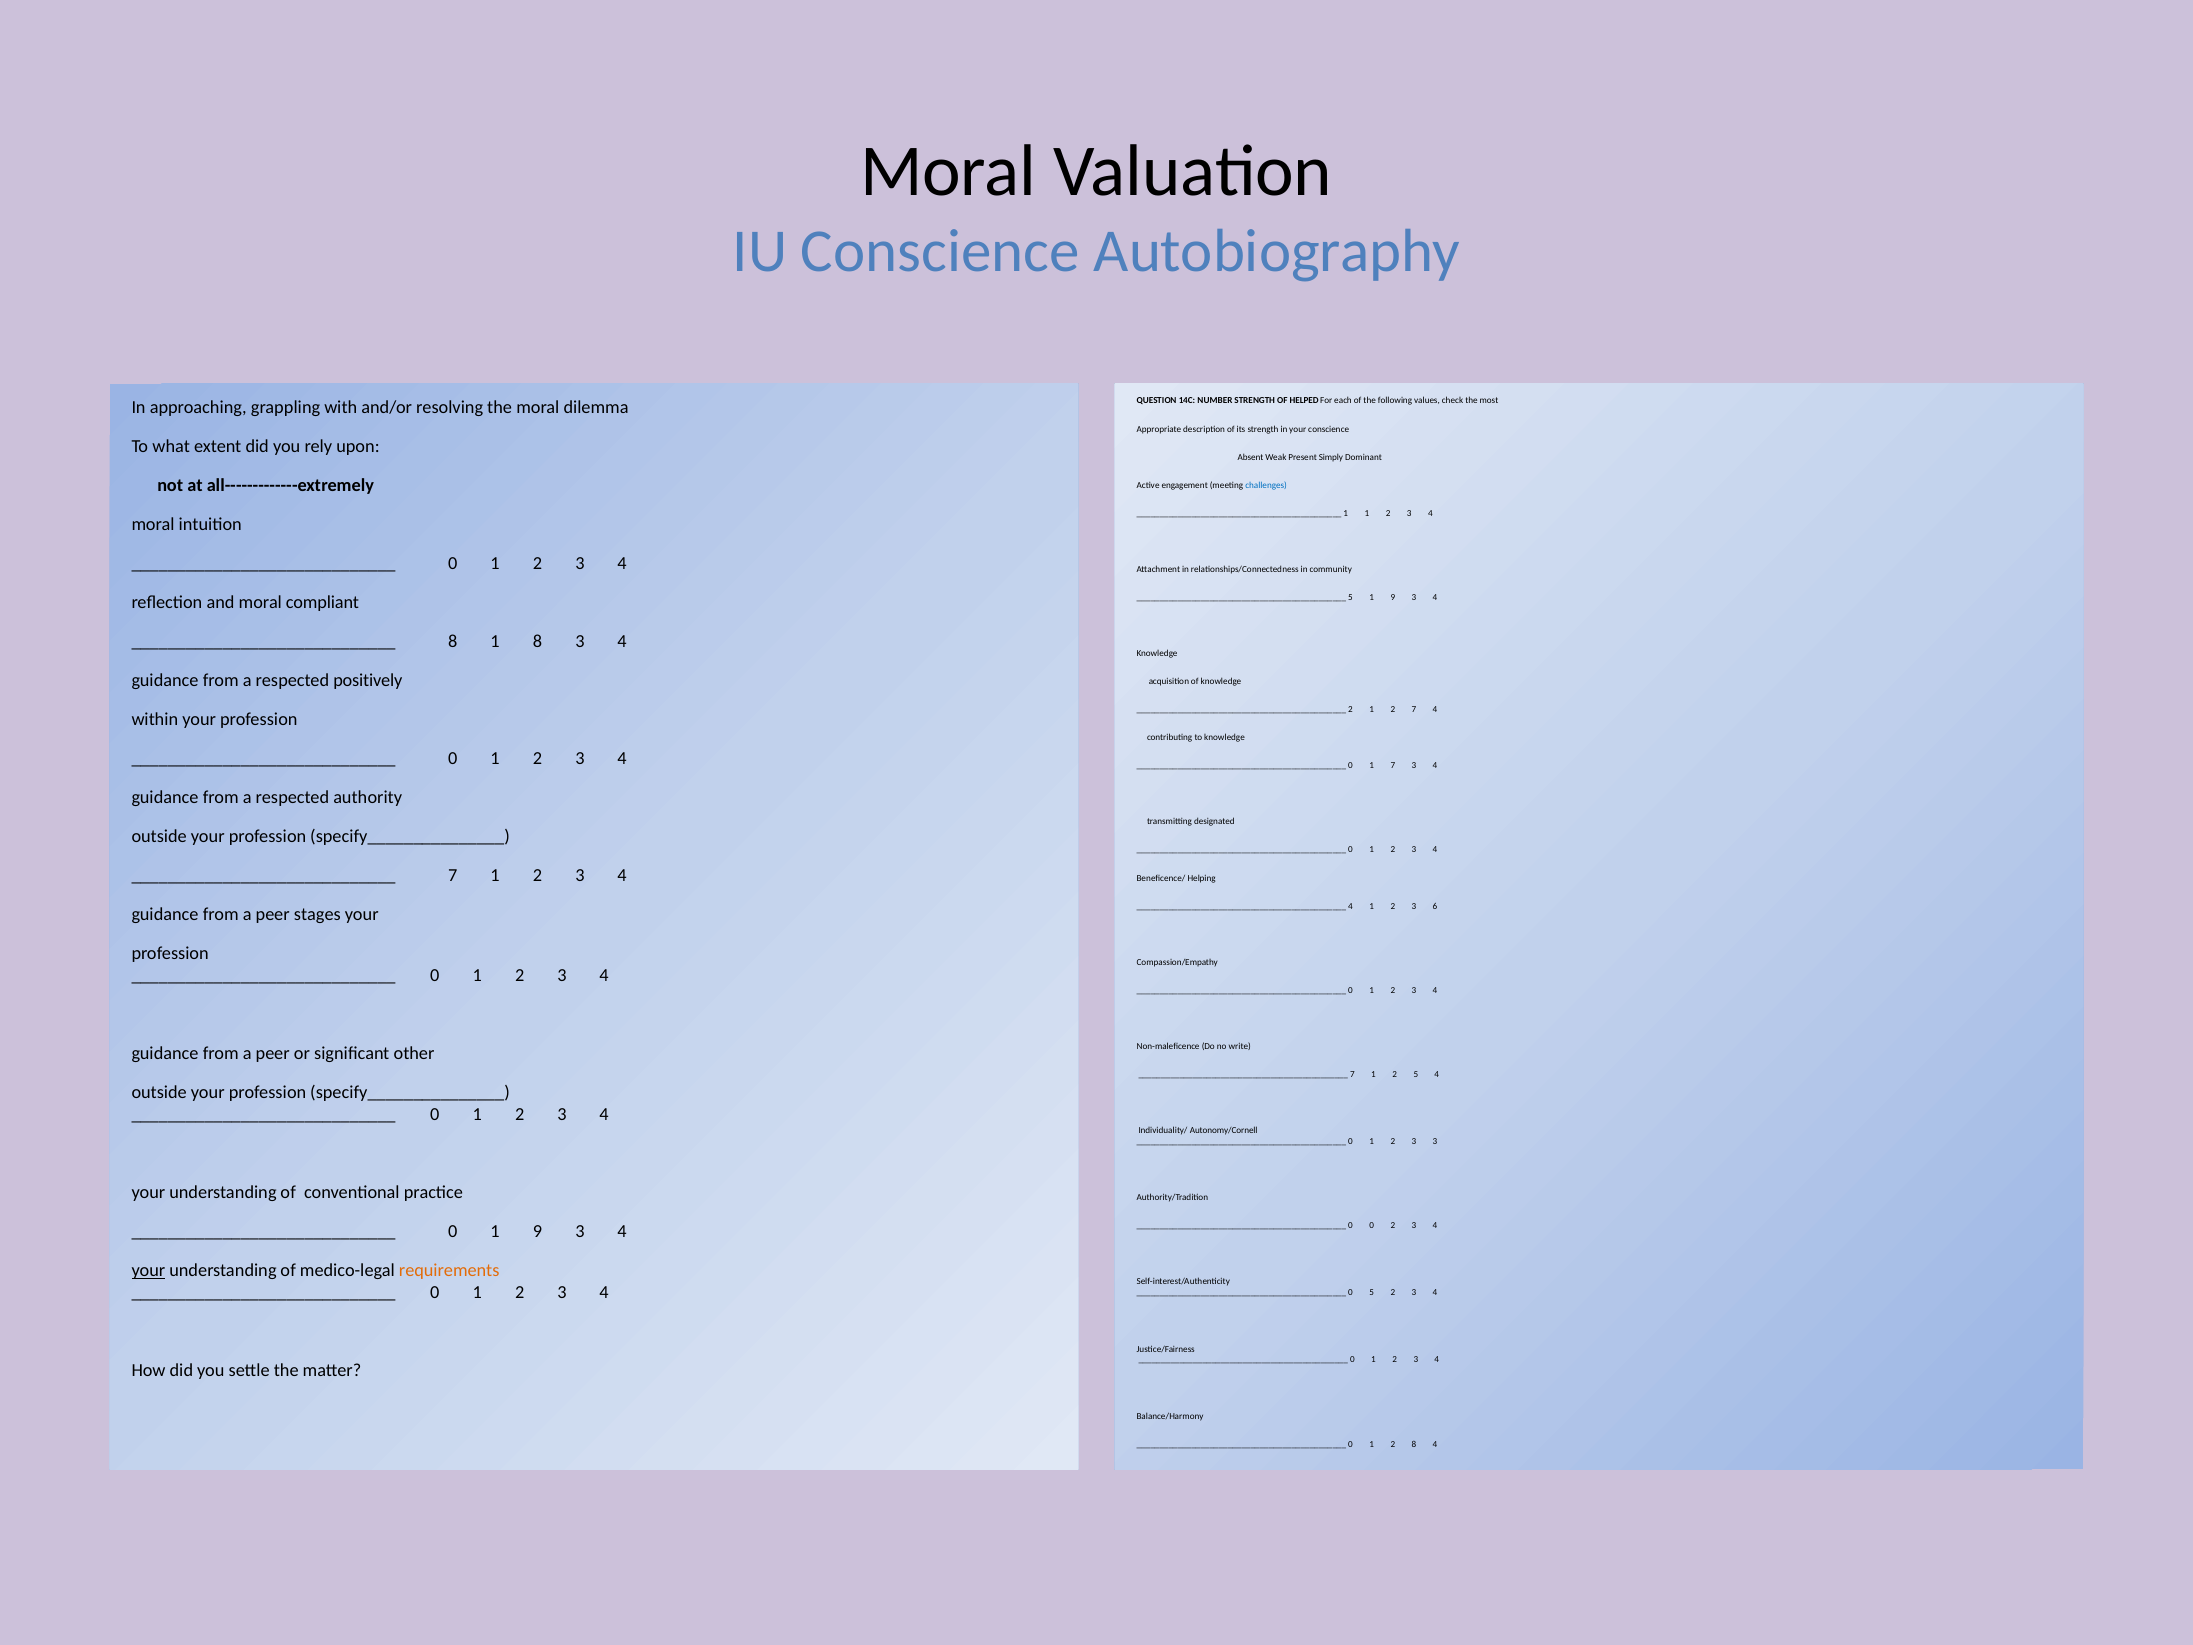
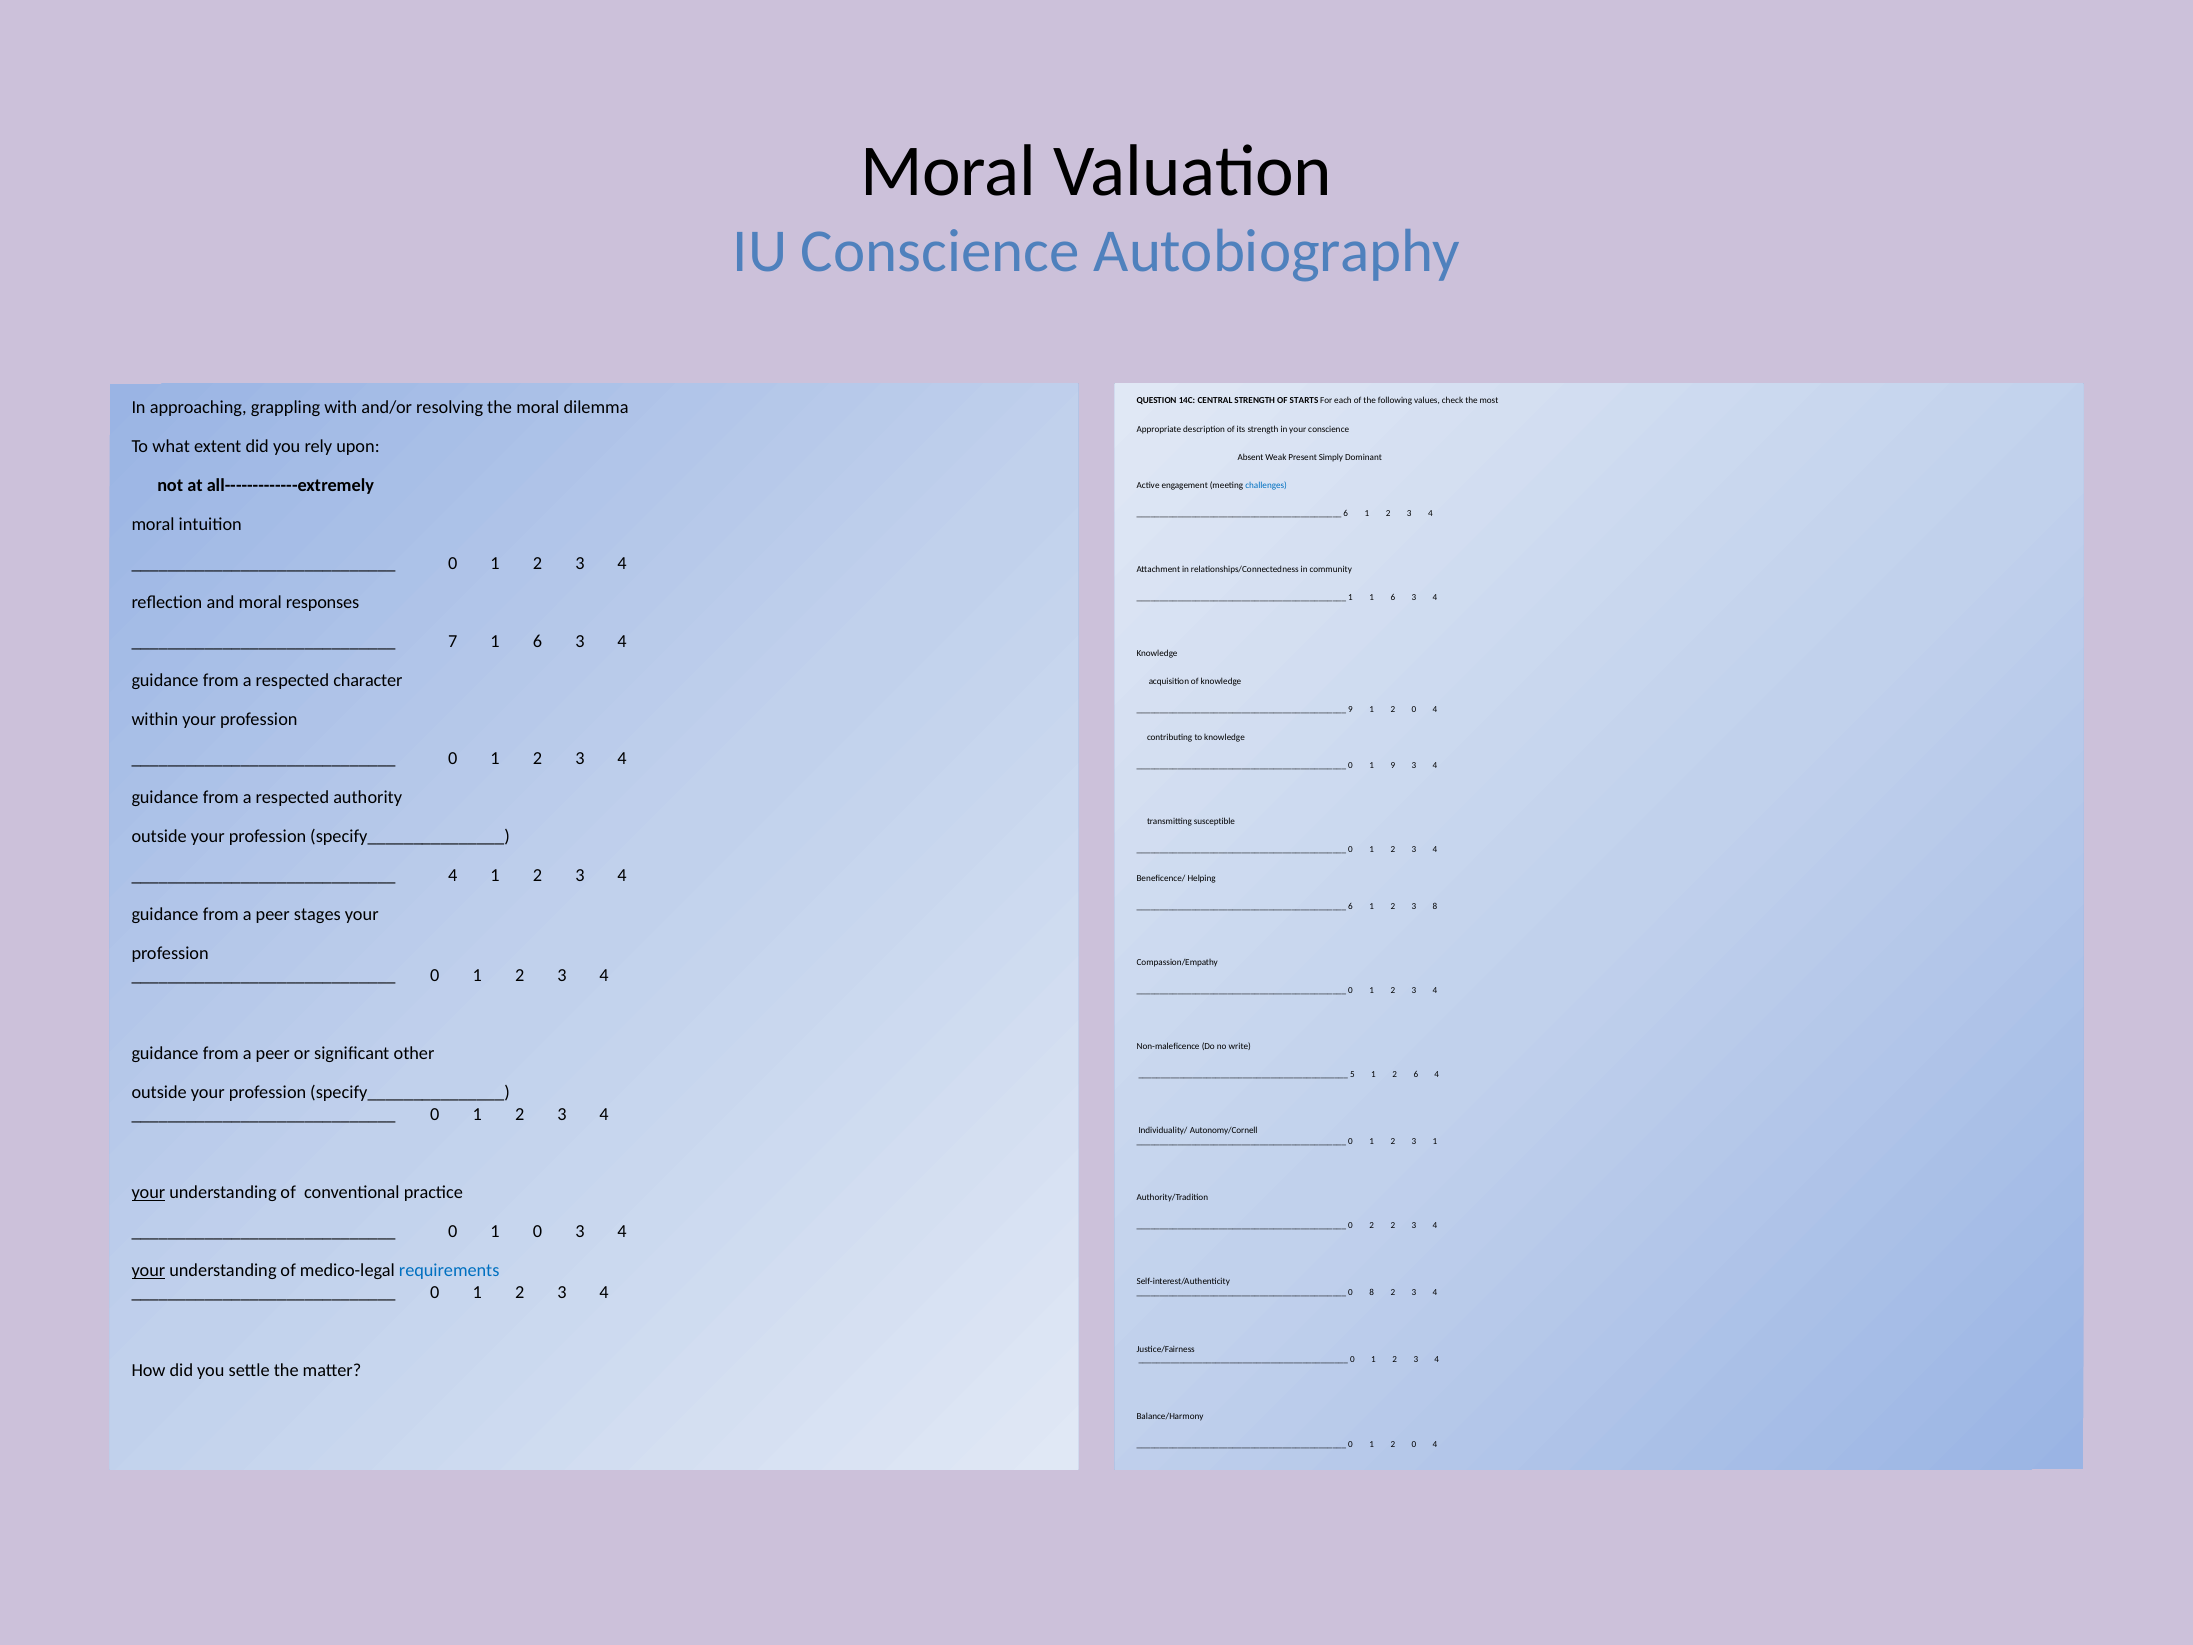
NUMBER: NUMBER -> CENTRAL
HELPED: HELPED -> STARTS
1 at (1346, 513): 1 -> 6
5 at (1351, 597): 5 -> 1
9 at (1393, 597): 9 -> 6
compliant: compliant -> responses
8 at (453, 641): 8 -> 7
8 at (538, 641): 8 -> 6
positively: positively -> character
2 at (1351, 710): 2 -> 9
7 at (1414, 710): 7 -> 0
1 7: 7 -> 9
designated: designated -> susceptible
7 at (453, 875): 7 -> 4
4 at (1351, 906): 4 -> 6
3 6: 6 -> 8
7 at (1352, 1074): 7 -> 5
2 5: 5 -> 6
3 3: 3 -> 1
your at (148, 1192) underline: none -> present
0 0: 0 -> 2
0 1 9: 9 -> 0
requirements colour: orange -> blue
0 5: 5 -> 8
0 1 2 8: 8 -> 0
